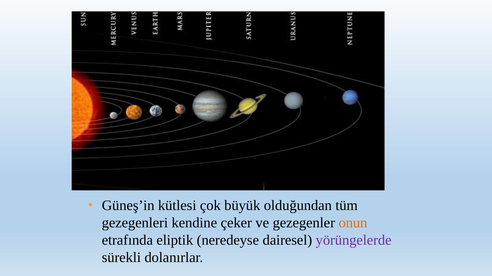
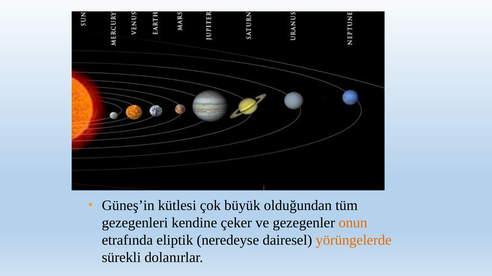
yörüngelerde colour: purple -> orange
